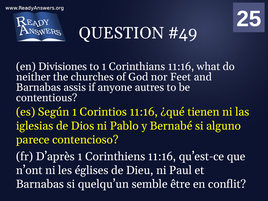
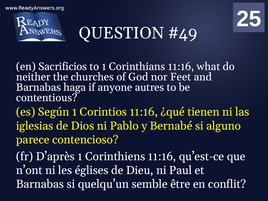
Divisiones: Divisiones -> Sacrificios
assis: assis -> haga
